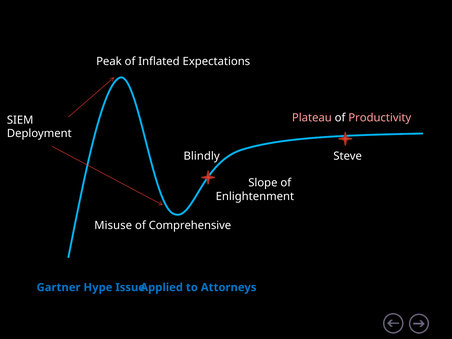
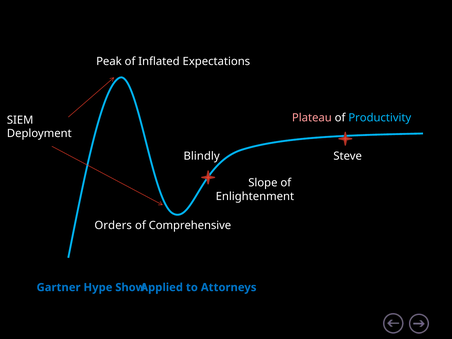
Productivity colour: pink -> light blue
Misuse: Misuse -> Orders
Issue: Issue -> Show
